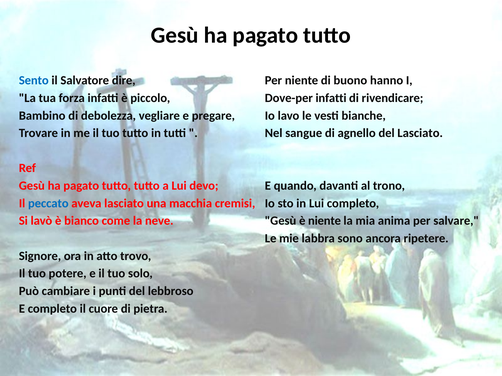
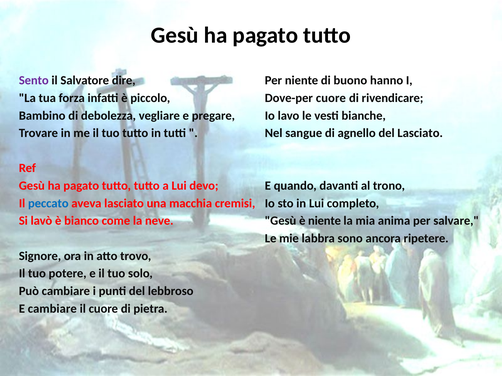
Sento colour: blue -> purple
Dove-per infatti: infatti -> cuore
E completo: completo -> cambiare
